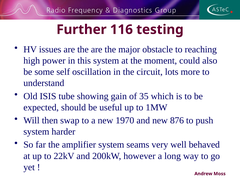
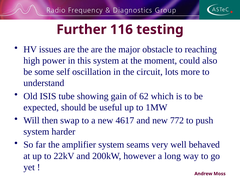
35: 35 -> 62
1970: 1970 -> 4617
876: 876 -> 772
